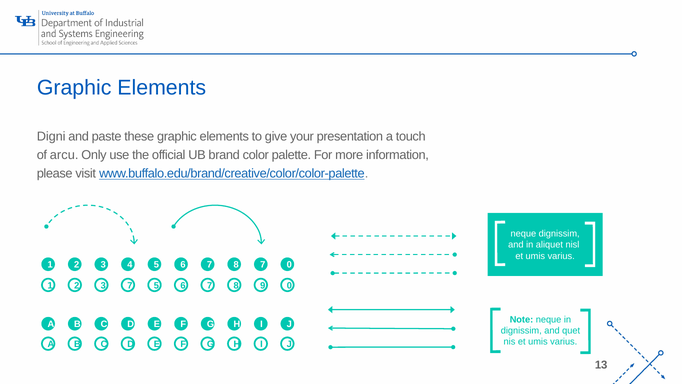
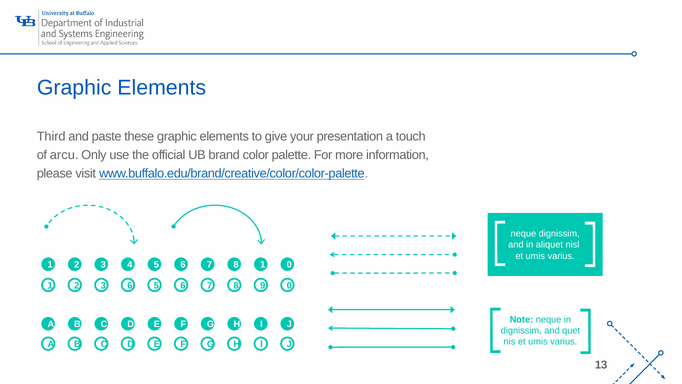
Digni: Digni -> Third
8 7: 7 -> 1
3 7: 7 -> 6
